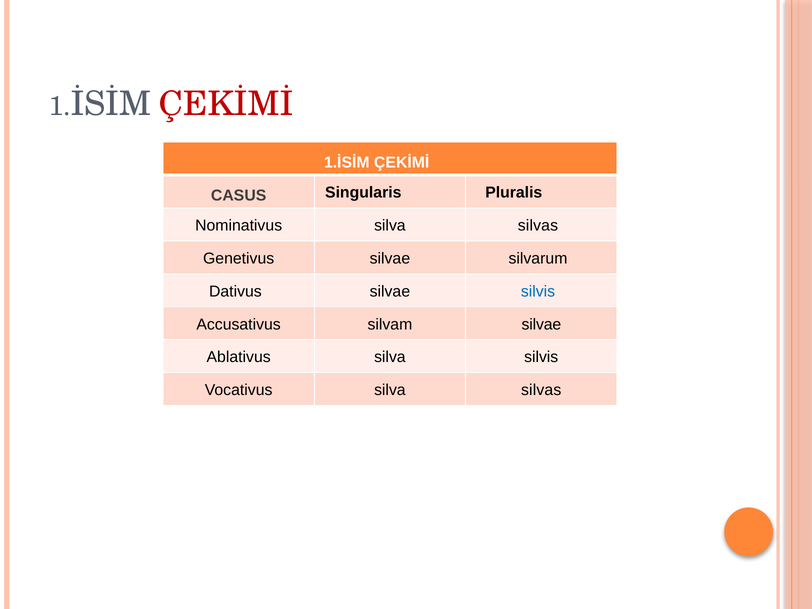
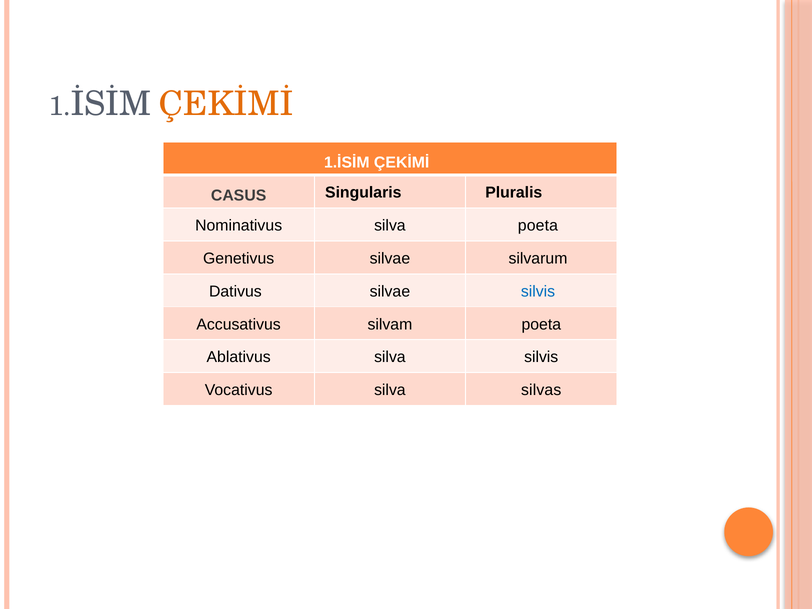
ÇEKİMİ at (226, 104) colour: red -> orange
Nominativus silva silvas: silvas -> poeta
silvam silvae: silvae -> poeta
